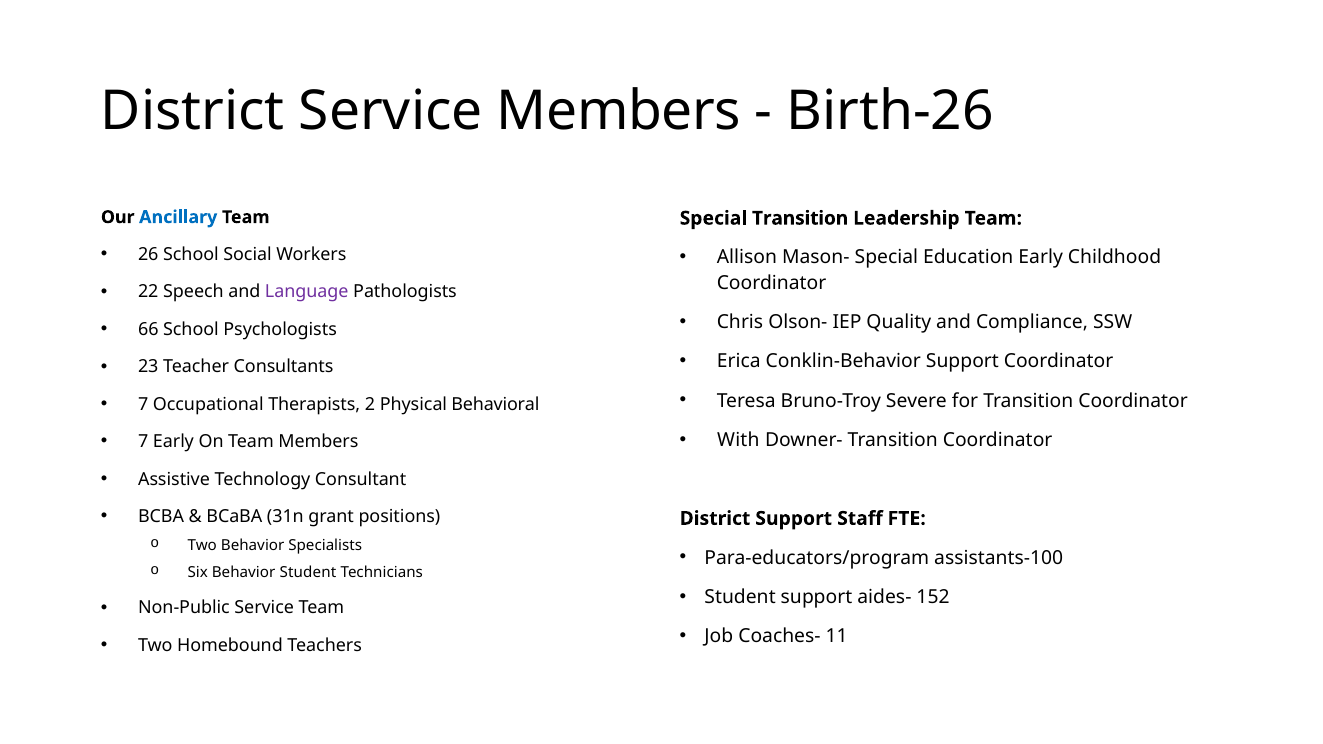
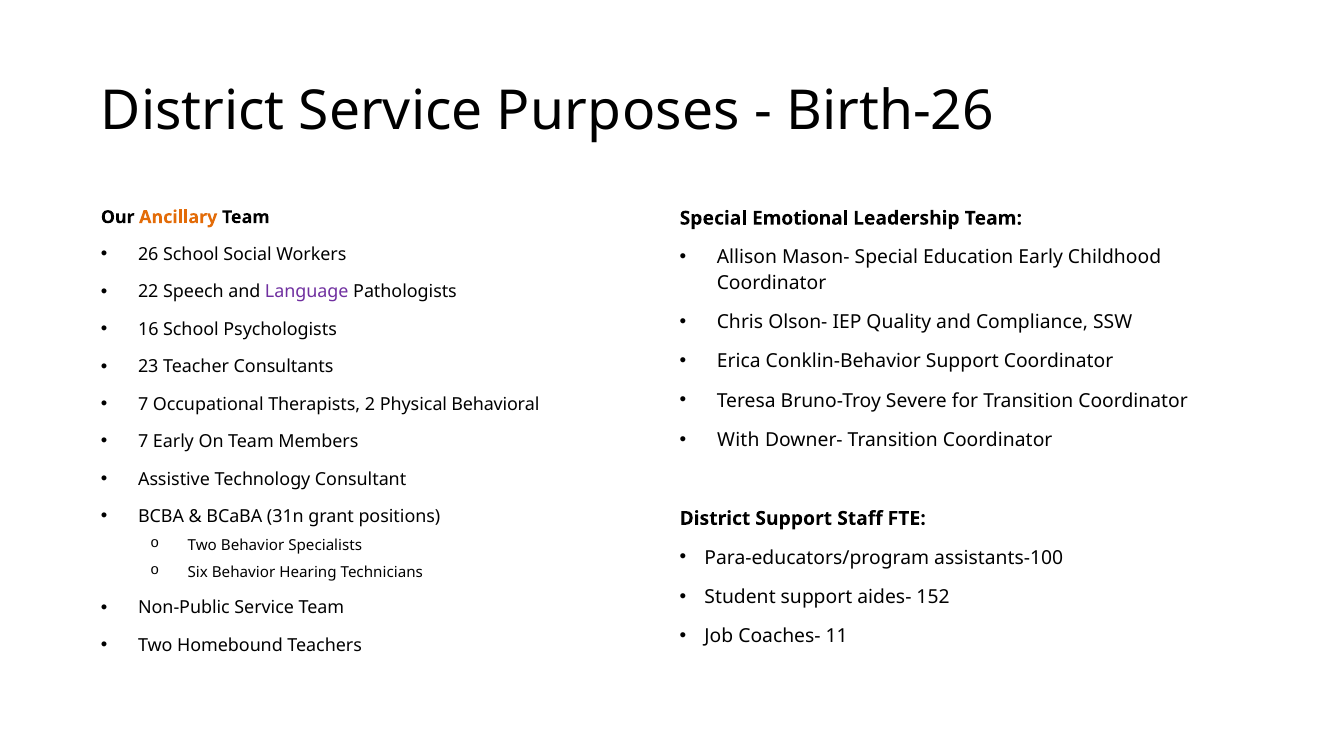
Service Members: Members -> Purposes
Ancillary colour: blue -> orange
Special Transition: Transition -> Emotional
66: 66 -> 16
Behavior Student: Student -> Hearing
